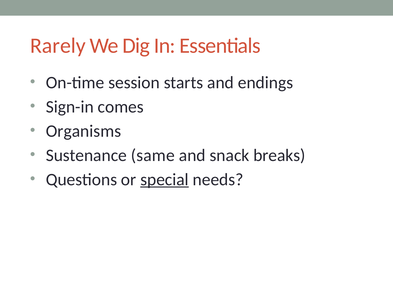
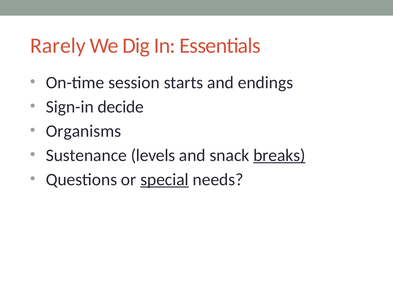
comes: comes -> decide
same: same -> levels
breaks underline: none -> present
